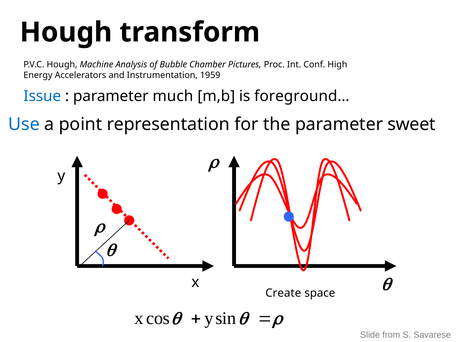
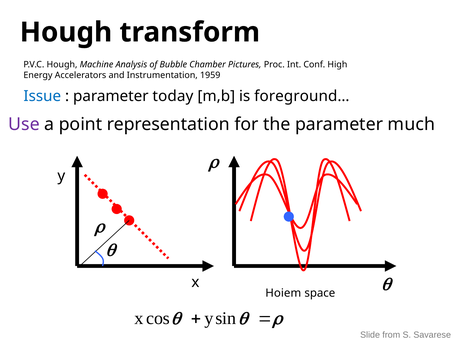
much: much -> today
Use colour: blue -> purple
sweet: sweet -> much
Create: Create -> Hoiem
